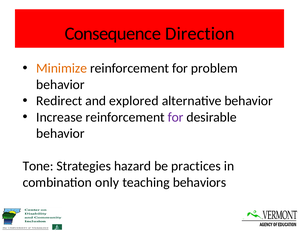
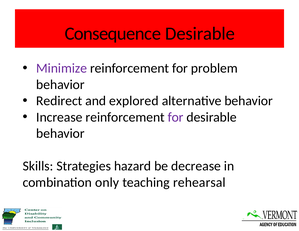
Consequence Direction: Direction -> Desirable
Minimize colour: orange -> purple
Tone: Tone -> Skills
practices: practices -> decrease
behaviors: behaviors -> rehearsal
